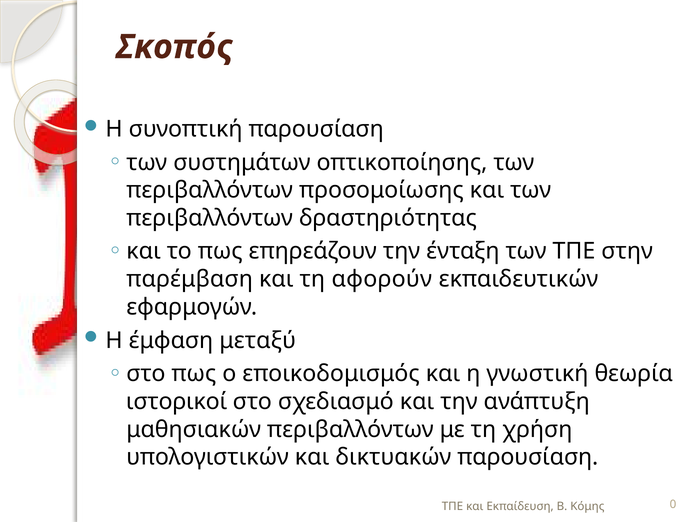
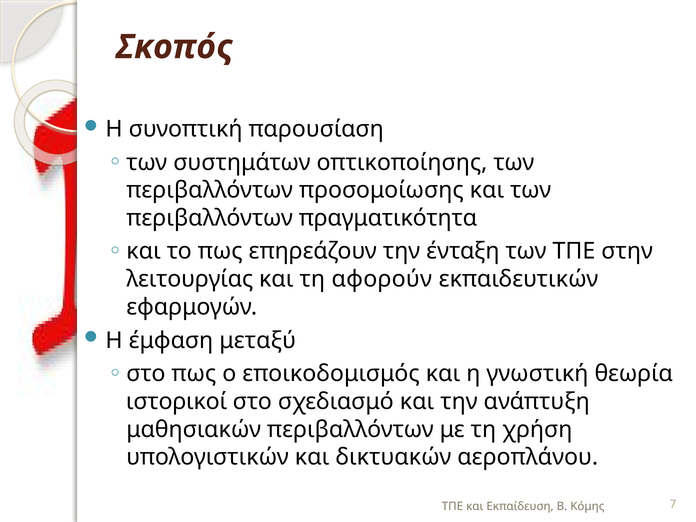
δραστηριότητας: δραστηριότητας -> πραγματικότητα
παρέμβαση: παρέμβαση -> λειτουργίας
δικτυακών παρουσίαση: παρουσίαση -> αεροπλάνου
0: 0 -> 7
